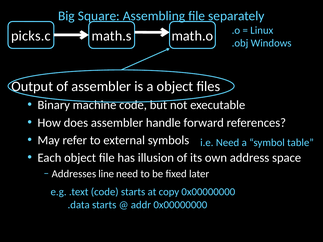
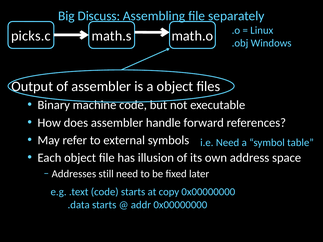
Square: Square -> Discuss
line: line -> still
